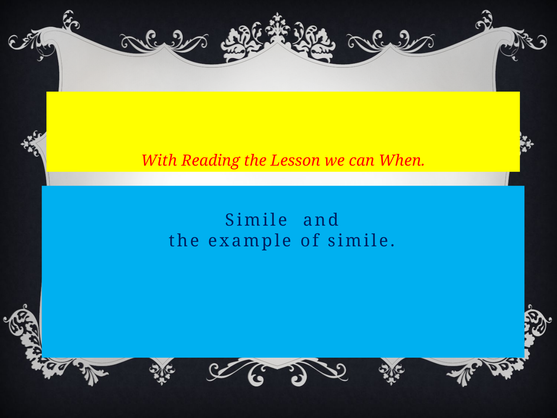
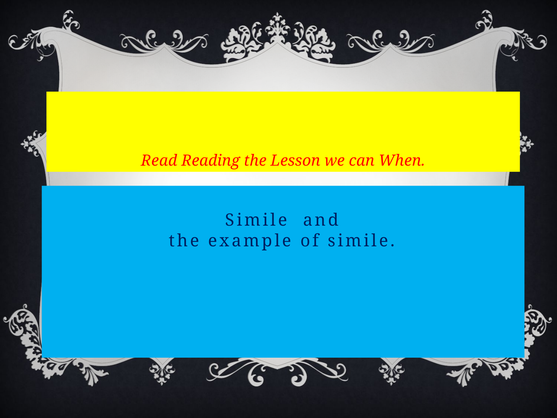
With: With -> Read
